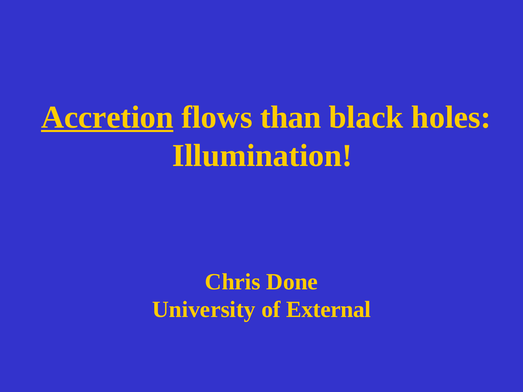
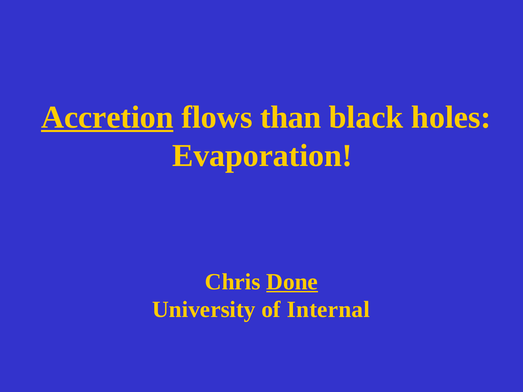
Illumination: Illumination -> Evaporation
Done underline: none -> present
External: External -> Internal
